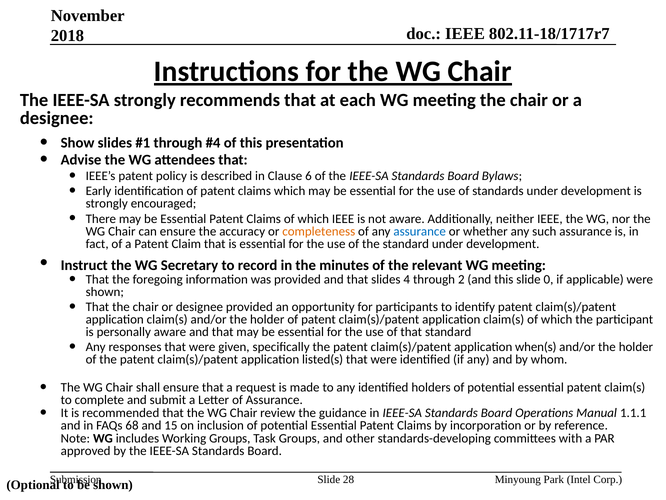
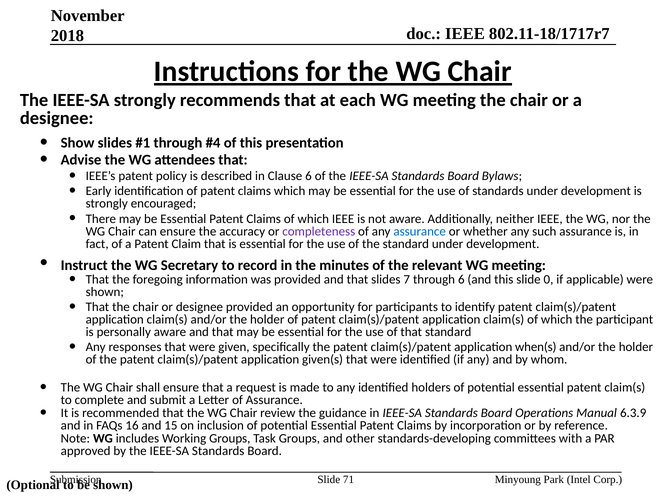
completeness colour: orange -> purple
4: 4 -> 7
through 2: 2 -> 6
listed(s: listed(s -> given(s
1.1.1: 1.1.1 -> 6.3.9
68: 68 -> 16
28: 28 -> 71
